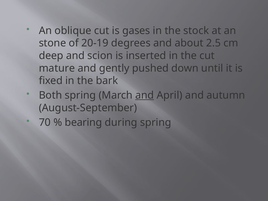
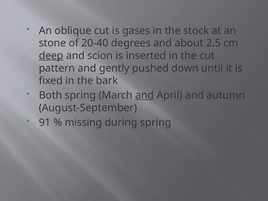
20-19: 20-19 -> 20-40
deep underline: none -> present
mature: mature -> pattern
70: 70 -> 91
bearing: bearing -> missing
